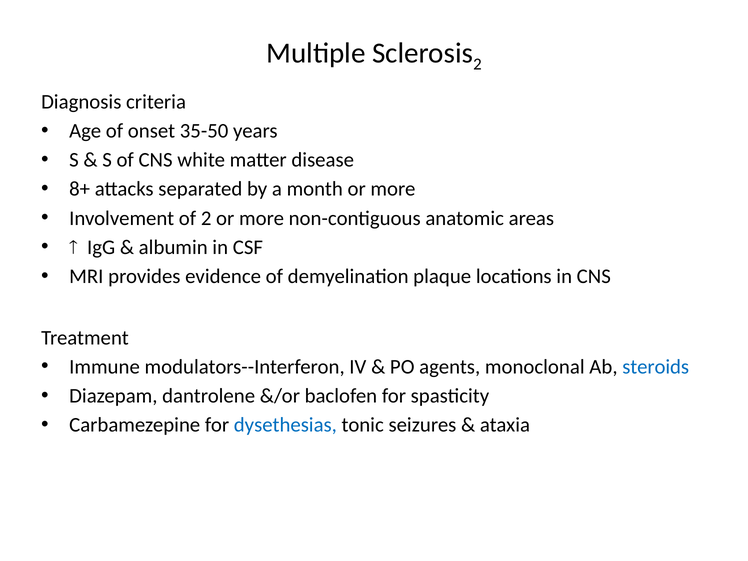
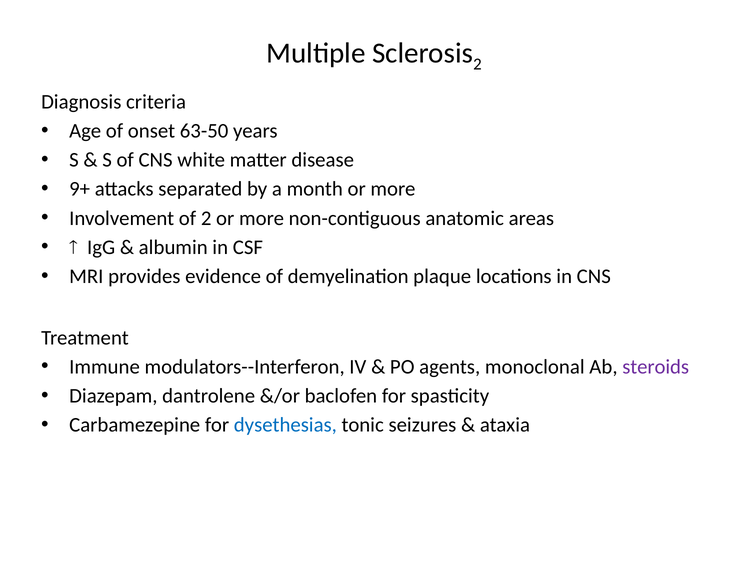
35-50: 35-50 -> 63-50
8+: 8+ -> 9+
steroids colour: blue -> purple
